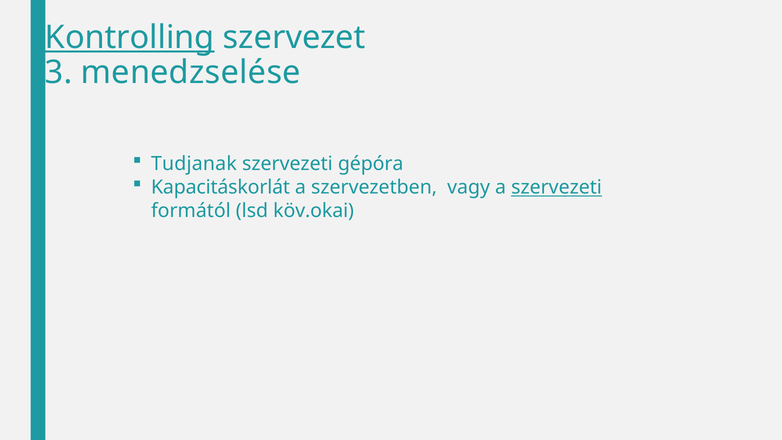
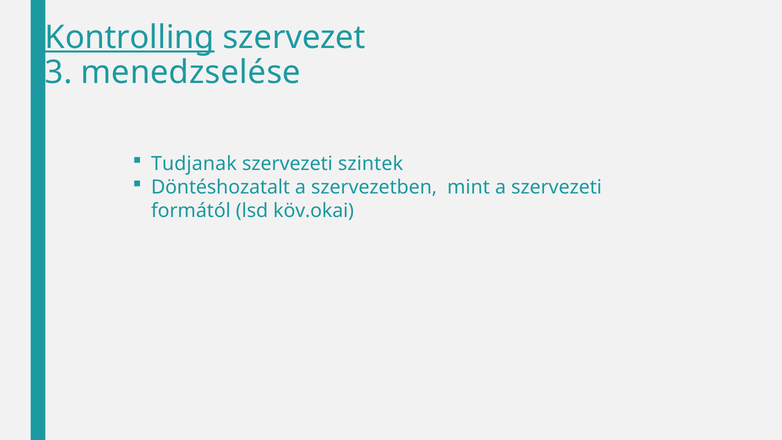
gépóra: gépóra -> szintek
Kapacitáskorlát: Kapacitáskorlát -> Döntéshozatalt
vagy: vagy -> mint
szervezeti at (557, 187) underline: present -> none
